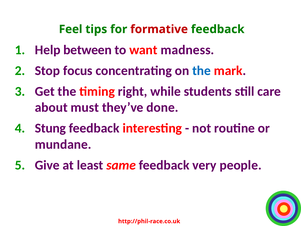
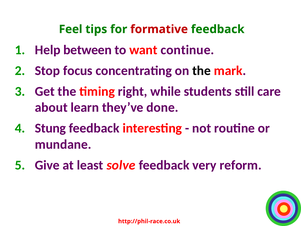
madness: madness -> continue
the at (202, 71) colour: blue -> black
must: must -> learn
same: same -> solve
people: people -> reform
